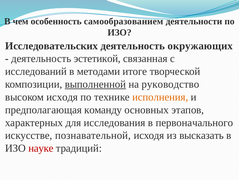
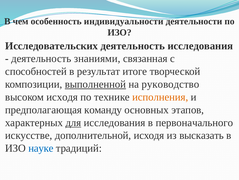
самообразованием: самообразованием -> индивидуальности
деятельность окружающих: окружающих -> исследования
эстетикой: эстетикой -> знаниями
исследований: исследований -> способностей
методами: методами -> результат
для underline: none -> present
познавательной: познавательной -> дополнительной
науке colour: red -> blue
